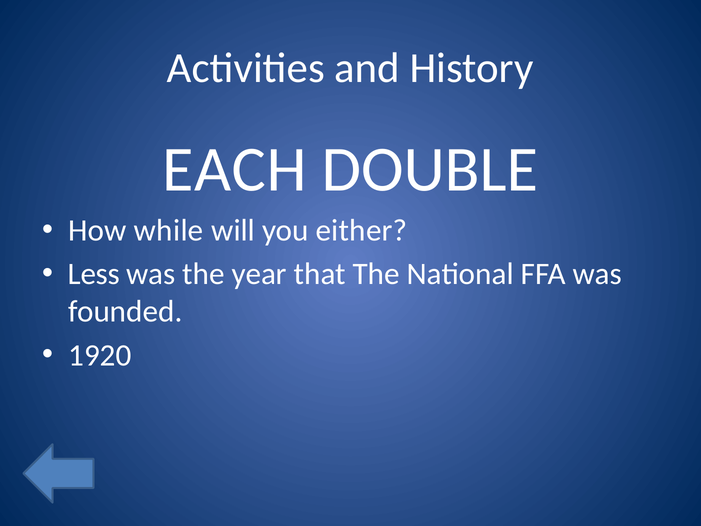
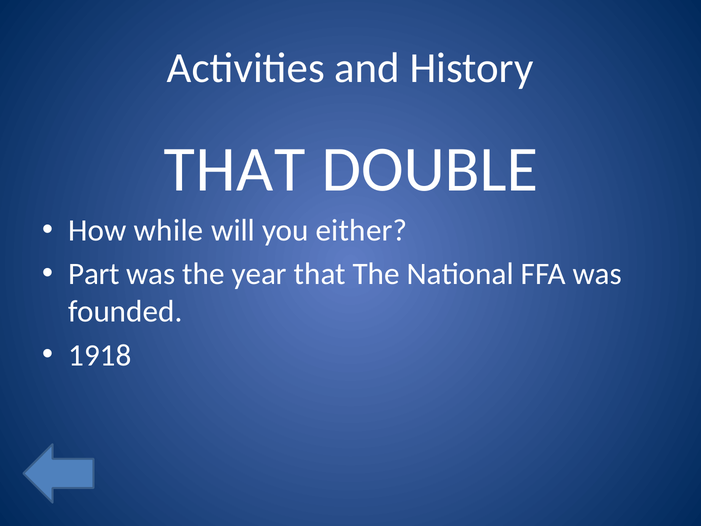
EACH at (235, 169): EACH -> THAT
Less: Less -> Part
1920: 1920 -> 1918
